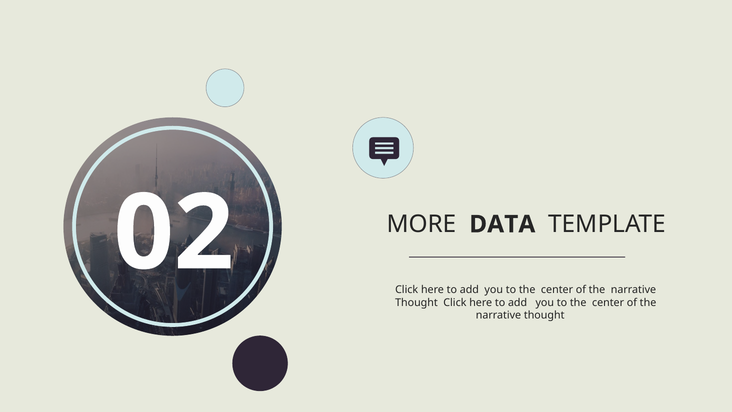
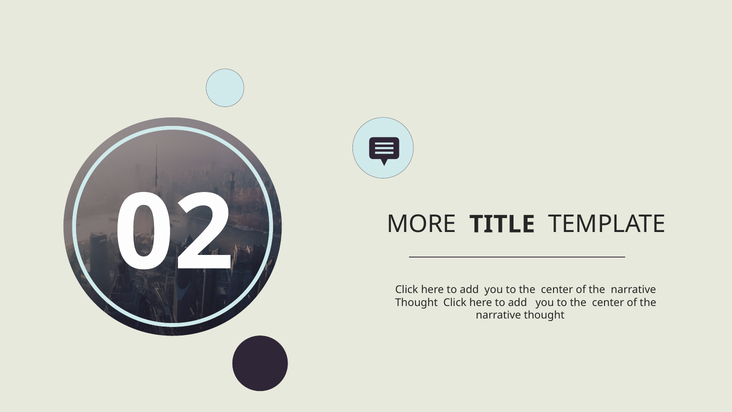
DATA: DATA -> TITLE
